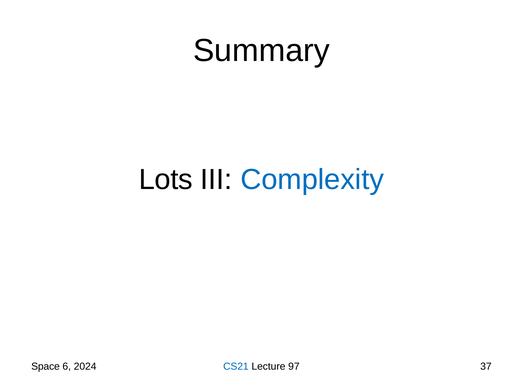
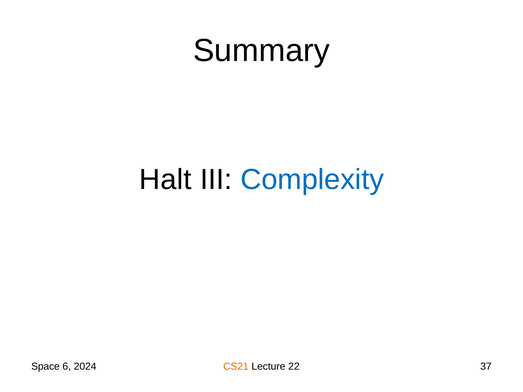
Lots: Lots -> Halt
CS21 colour: blue -> orange
97: 97 -> 22
